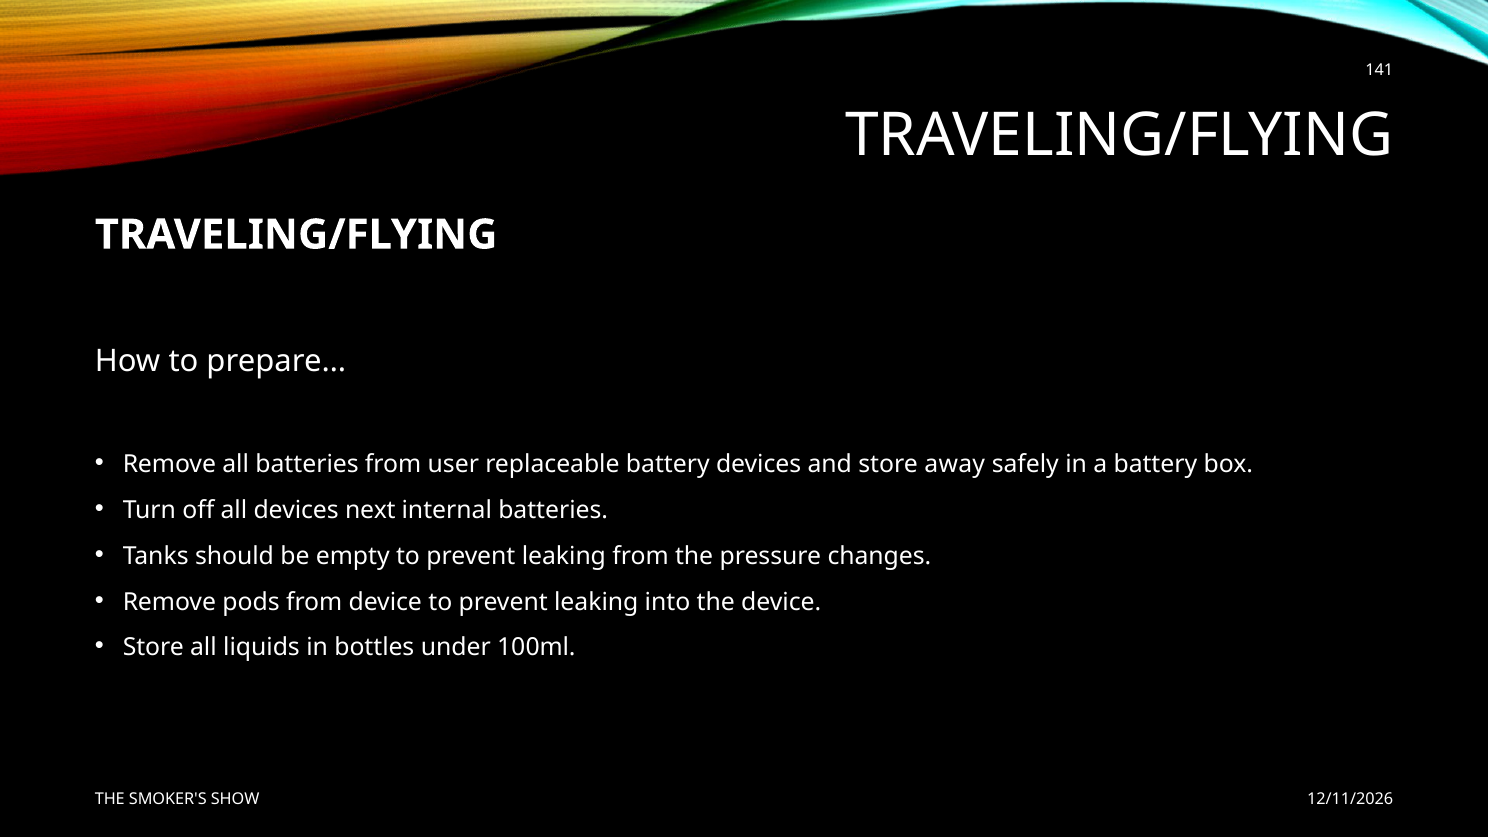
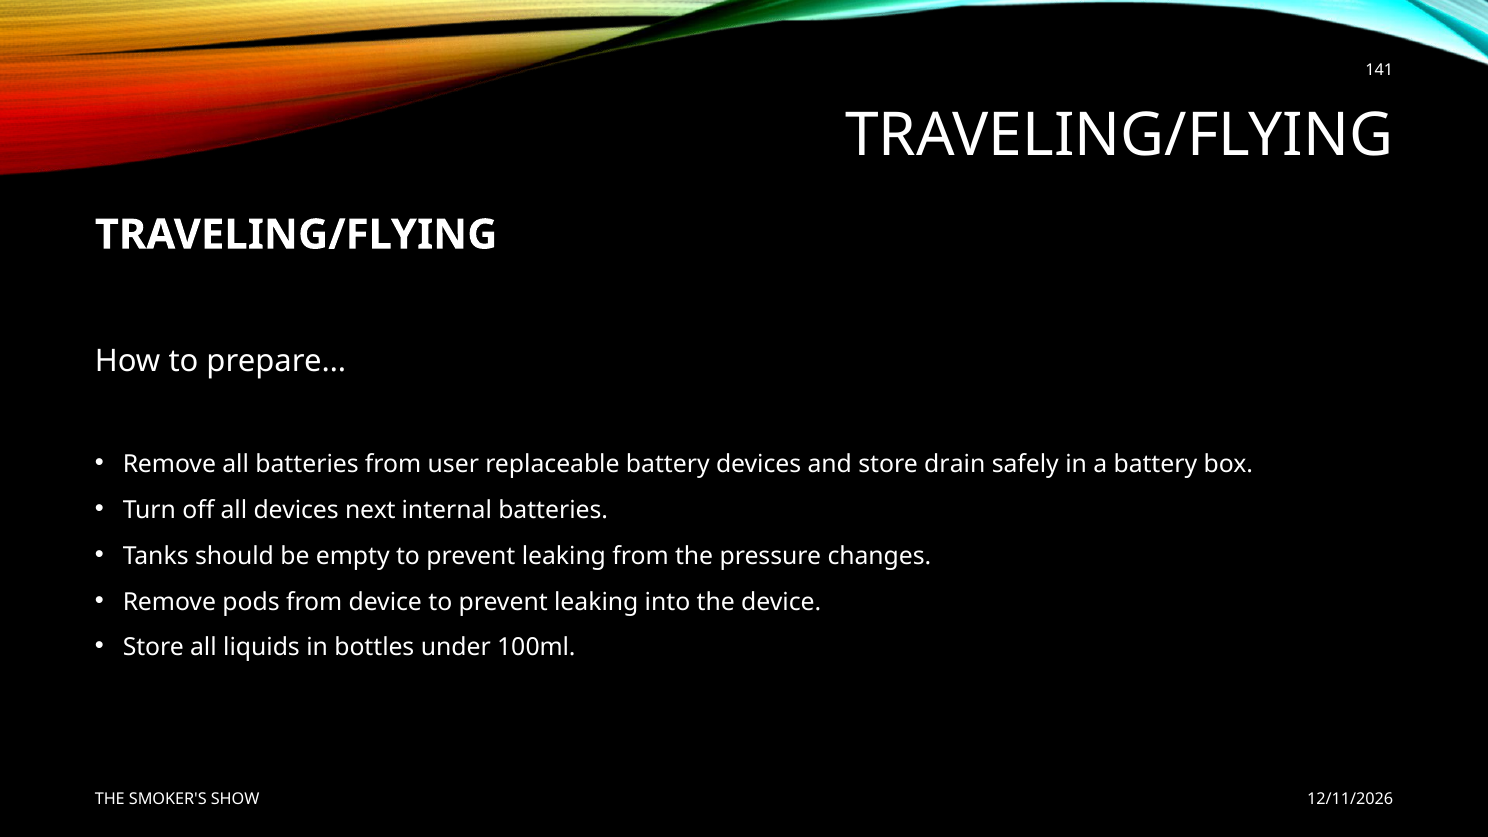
away: away -> drain
